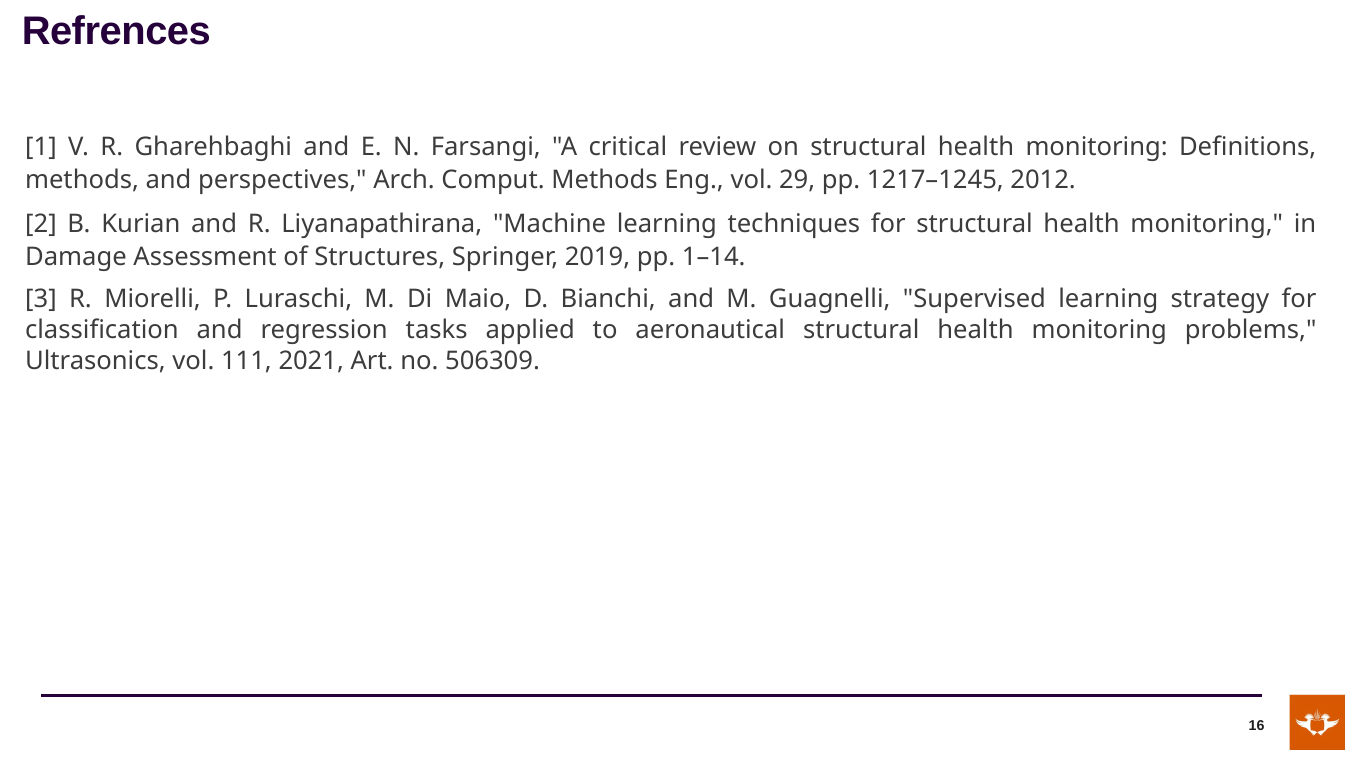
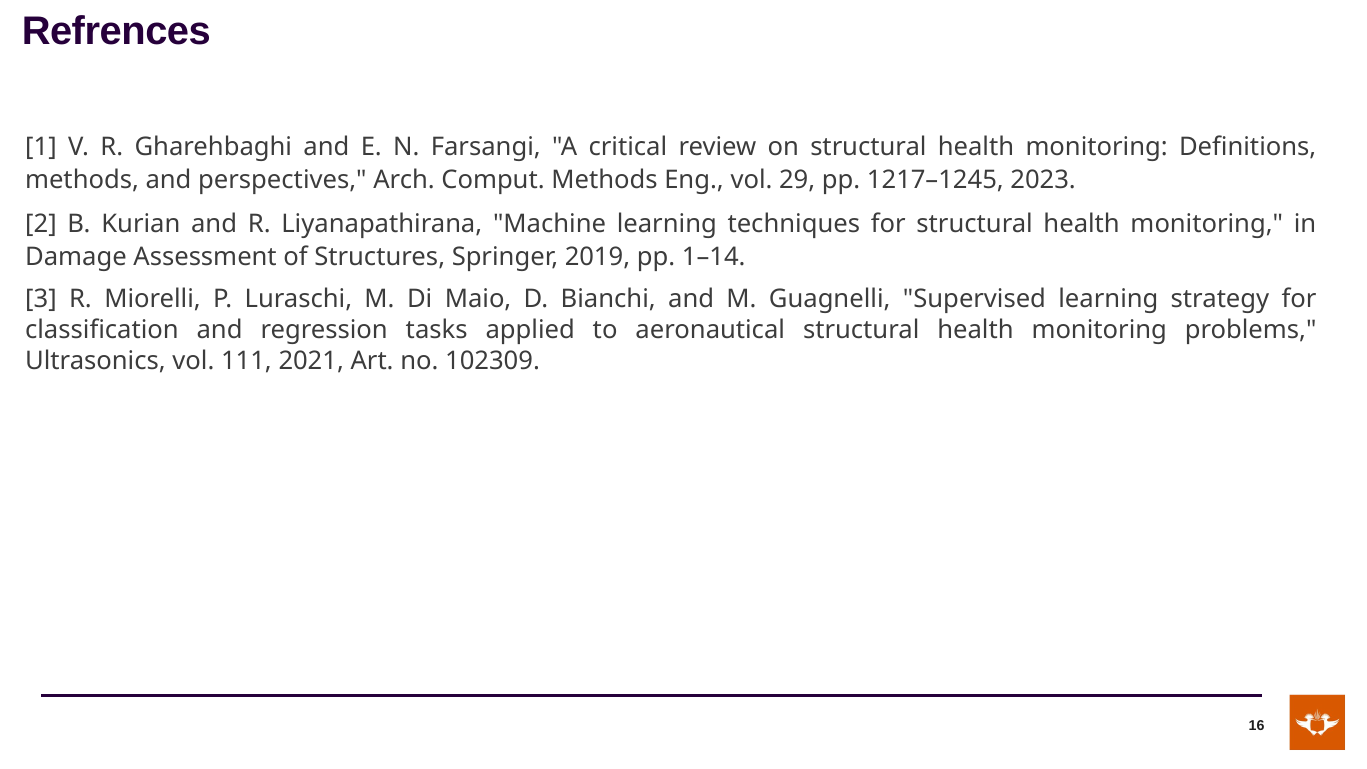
2012: 2012 -> 2023
506309: 506309 -> 102309
